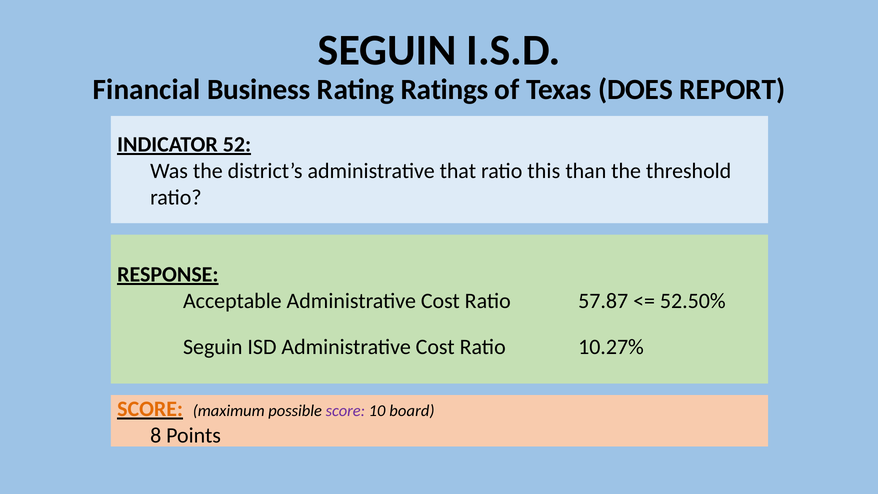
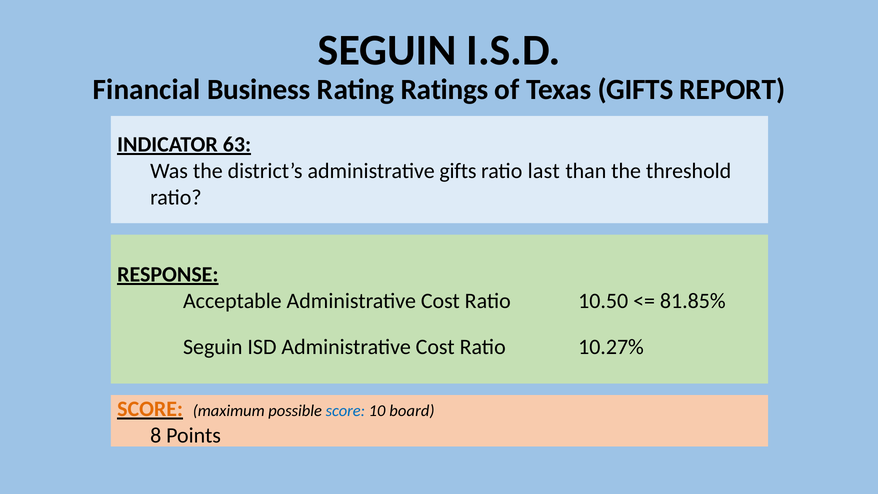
Texas DOES: DOES -> GIFTS
52: 52 -> 63
administrative that: that -> gifts
this: this -> last
57.87: 57.87 -> 10.50
52.50%: 52.50% -> 81.85%
score at (345, 411) colour: purple -> blue
